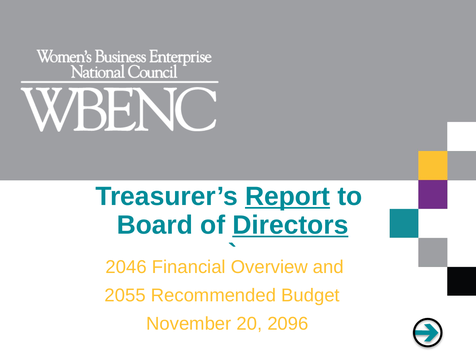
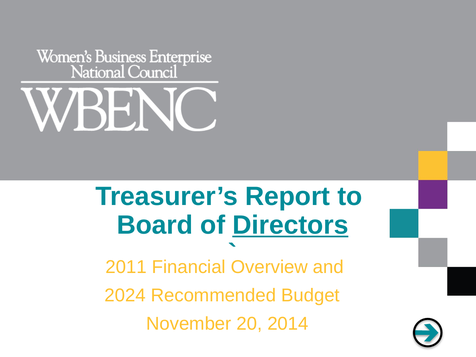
Report underline: present -> none
2046: 2046 -> 2011
2055: 2055 -> 2024
2096: 2096 -> 2014
